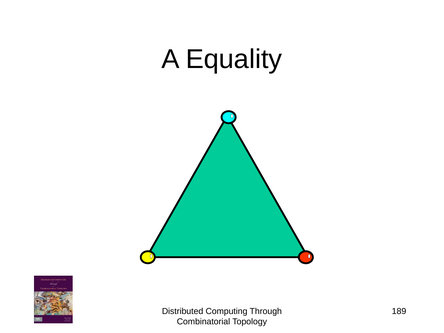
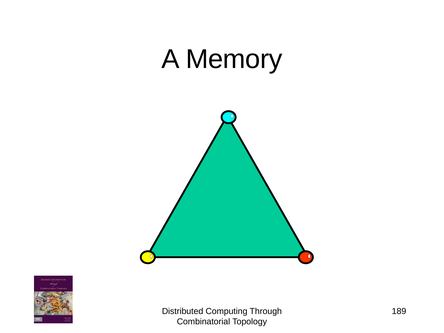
Equality: Equality -> Memory
